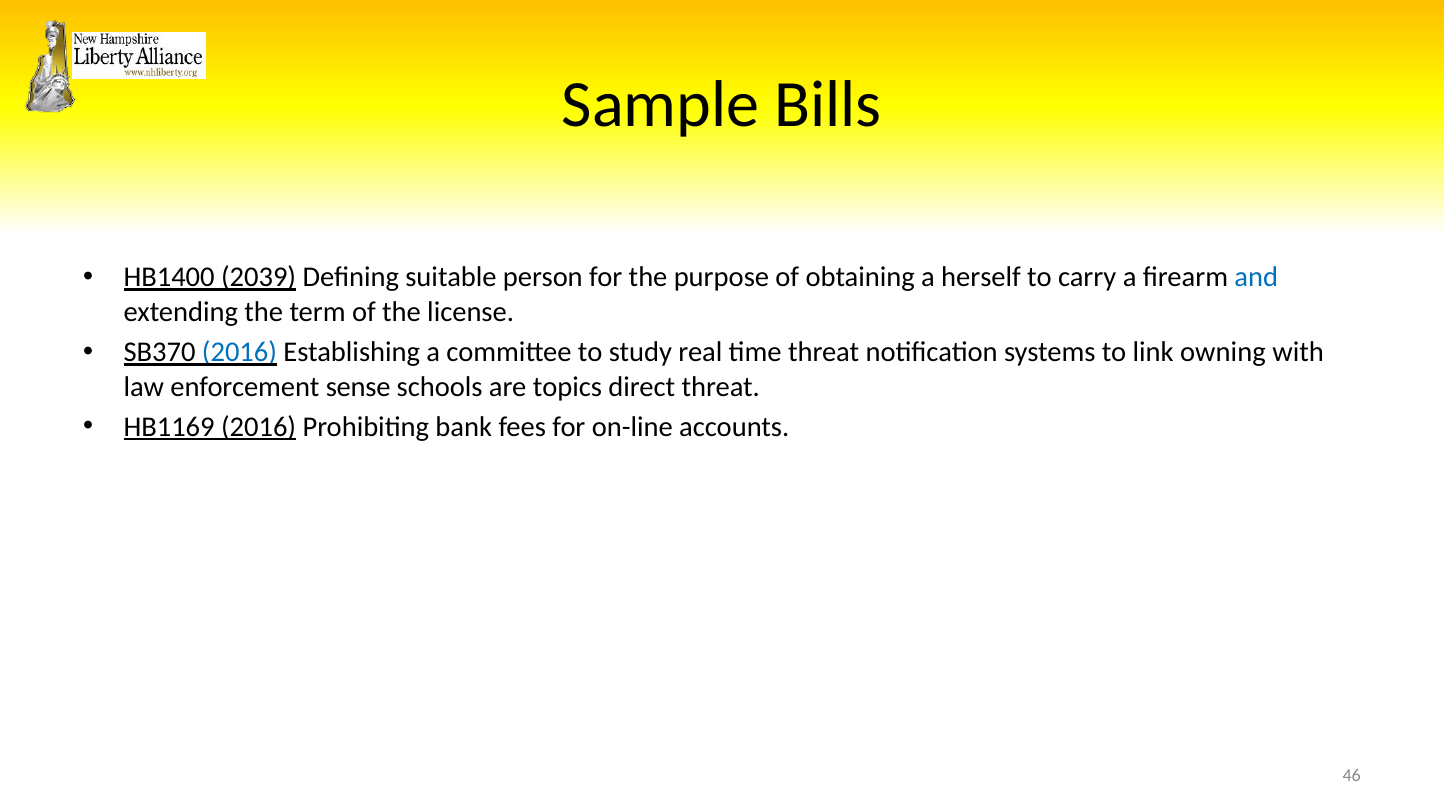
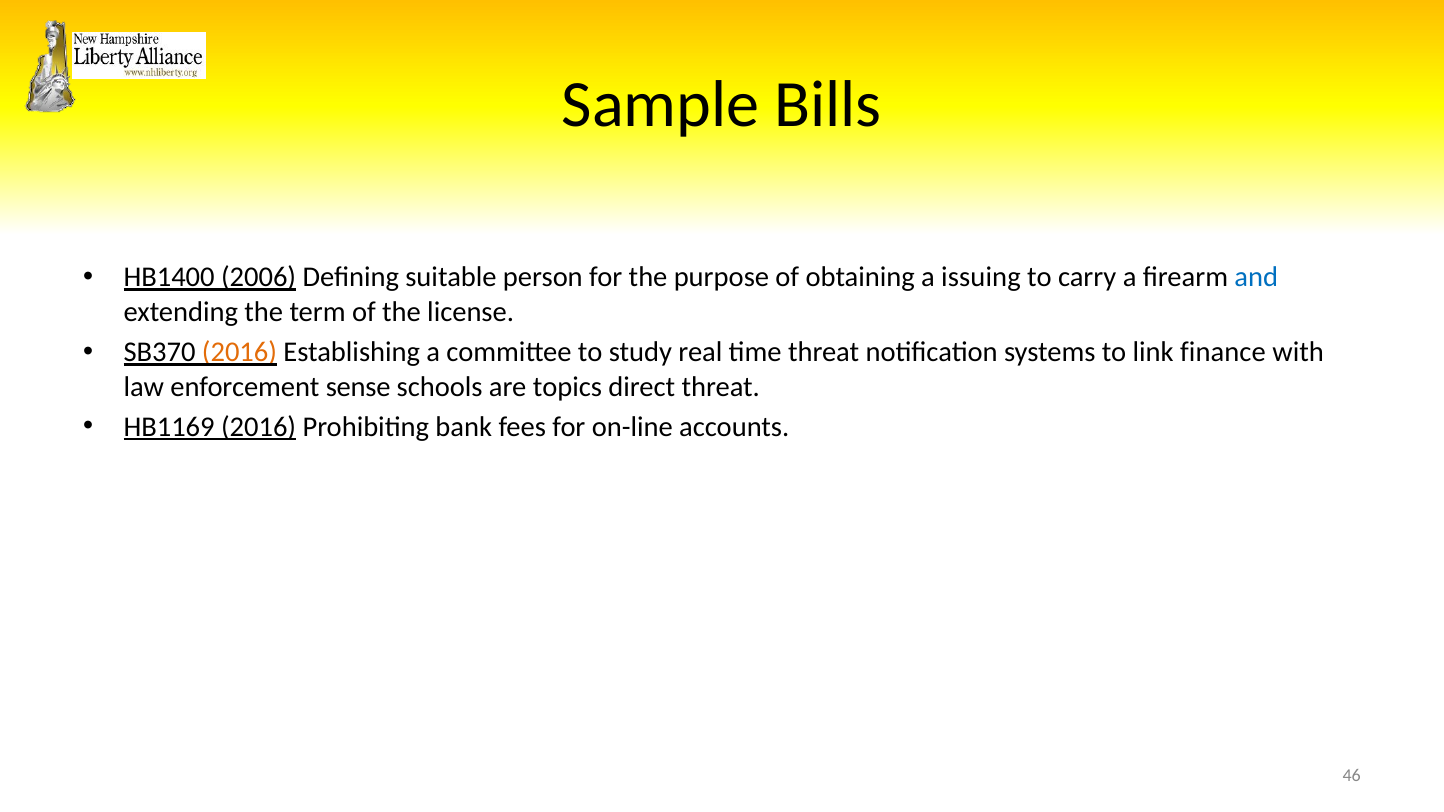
2039: 2039 -> 2006
herself: herself -> issuing
2016 at (239, 352) colour: blue -> orange
owning: owning -> finance
